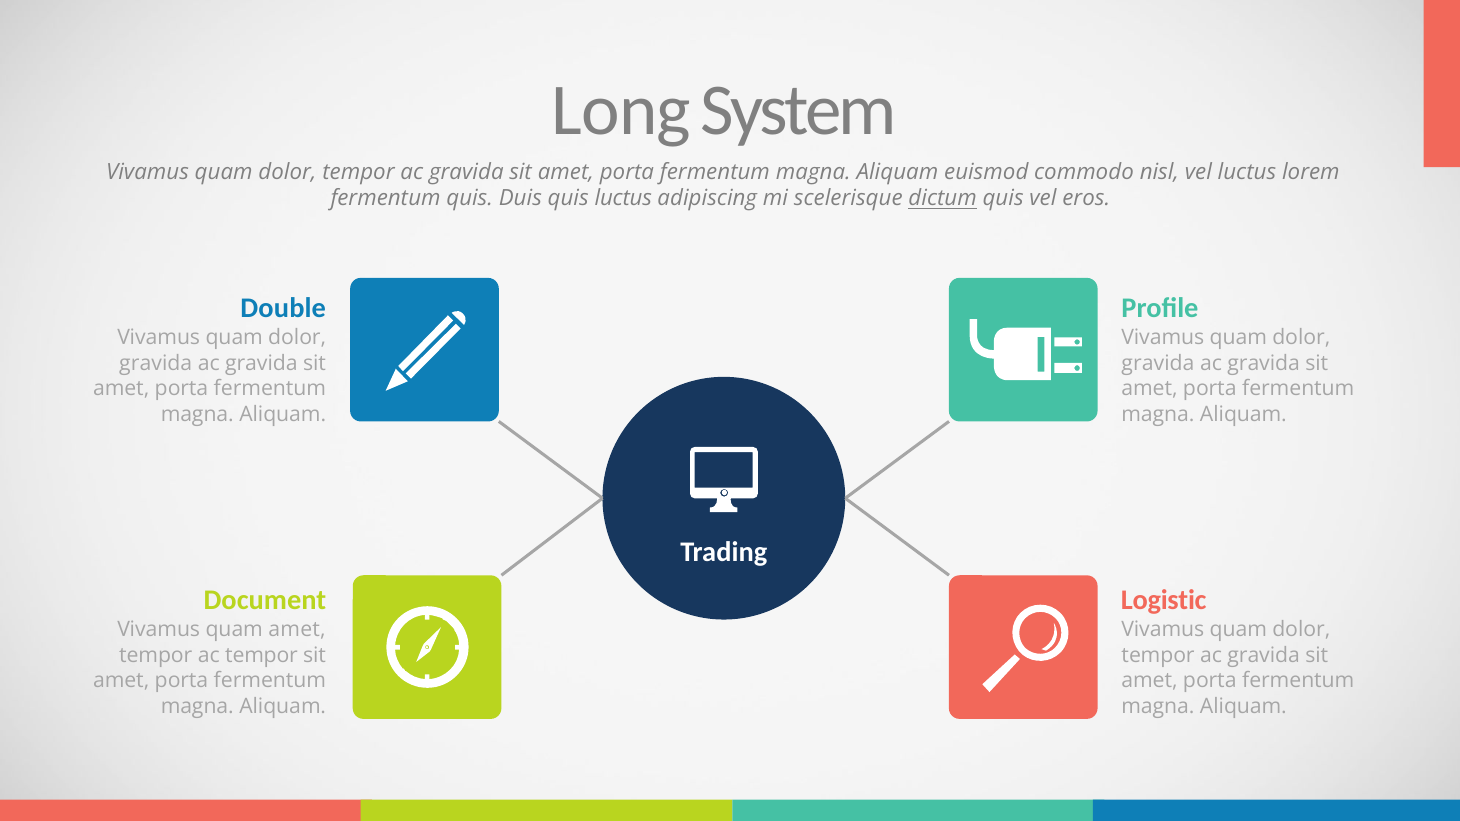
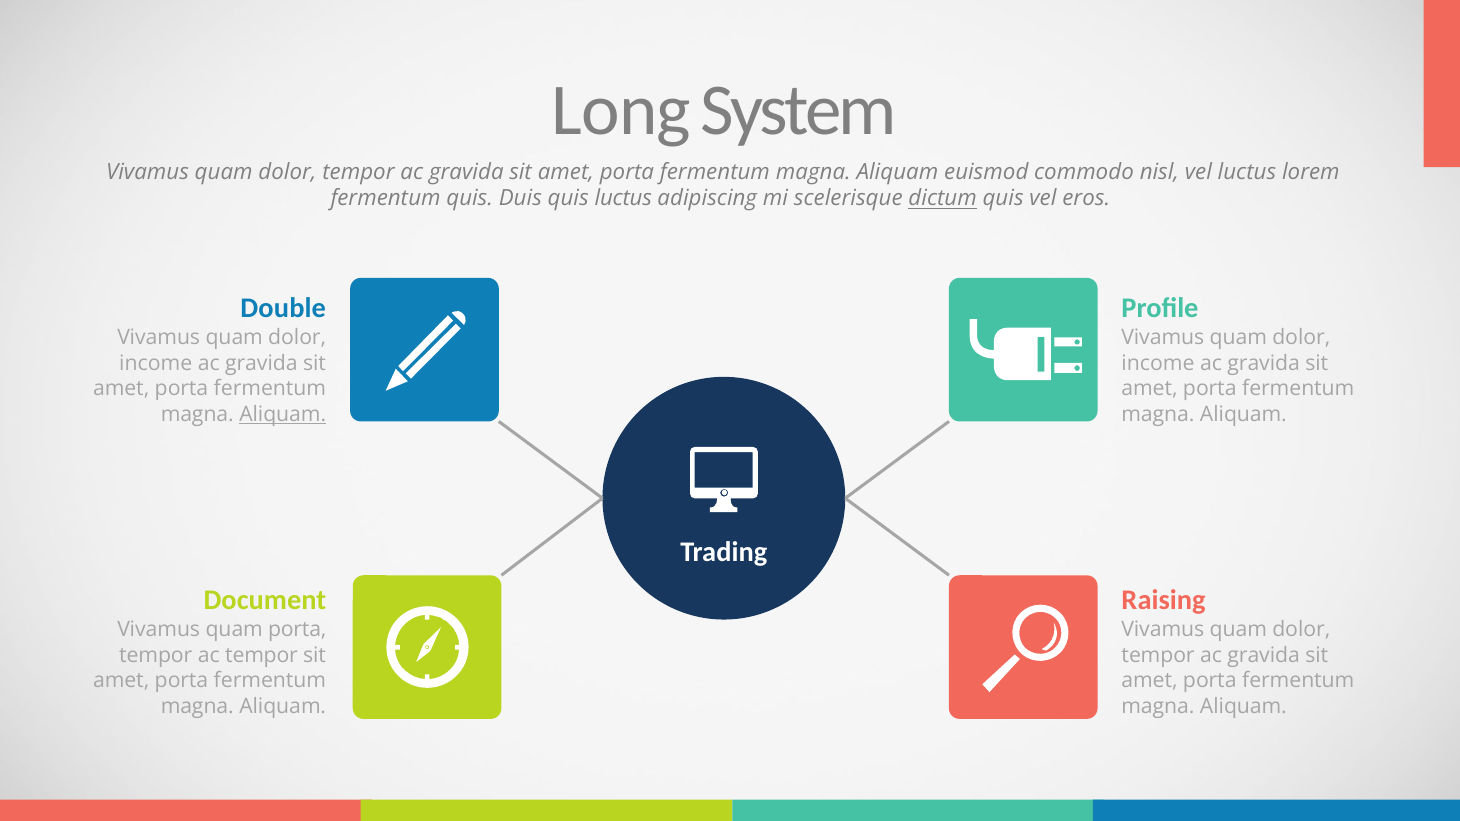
gravida at (156, 363): gravida -> income
gravida at (1158, 363): gravida -> income
Aliquam at (283, 414) underline: none -> present
Logistic: Logistic -> Raising
quam amet: amet -> porta
